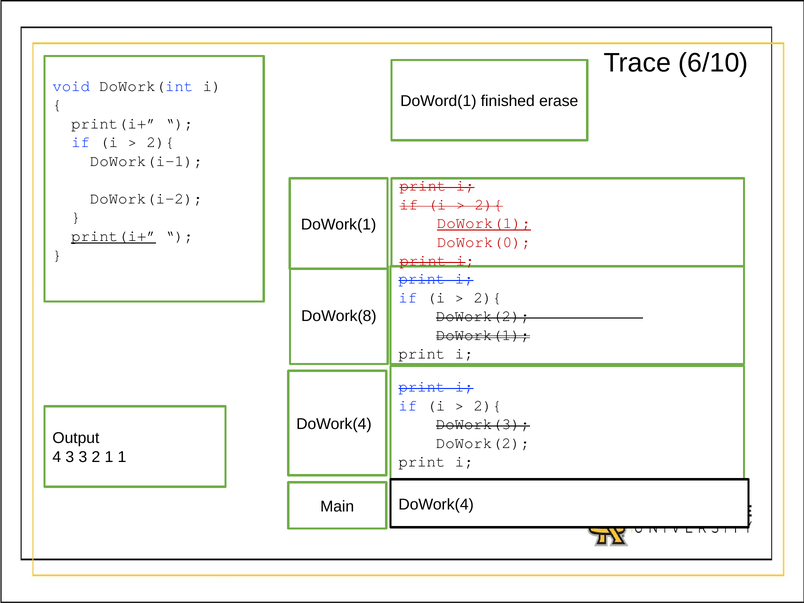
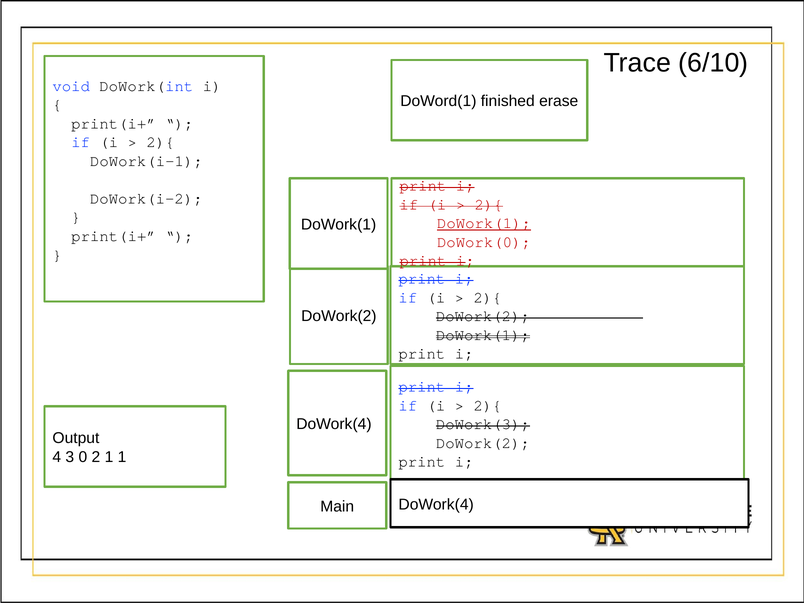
print(i+ at (114, 236) underline: present -> none
DoWork(8 at (339, 316): DoWork(8 -> DoWork(2
3 3: 3 -> 0
